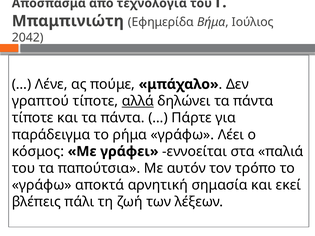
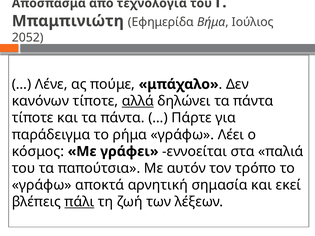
2042: 2042 -> 2052
γραπτού: γραπτού -> κανόνων
πάλι underline: none -> present
